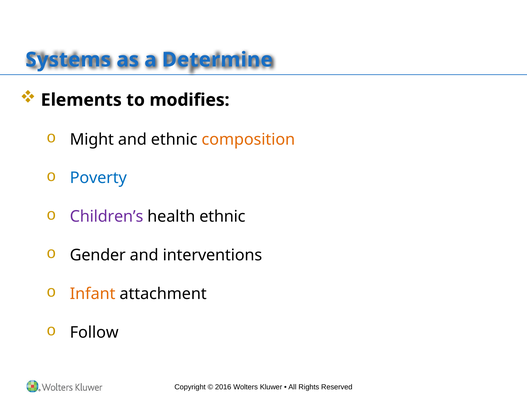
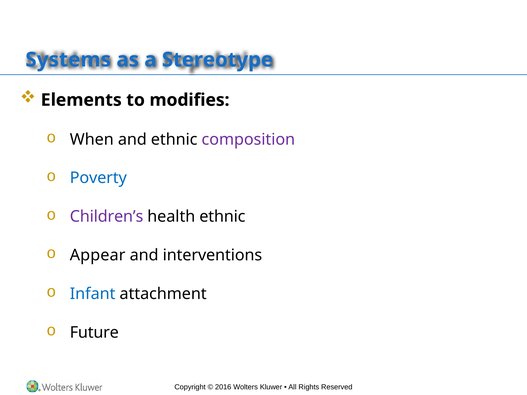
Determine: Determine -> Stereotype
Might: Might -> When
composition colour: orange -> purple
Gender: Gender -> Appear
Infant colour: orange -> blue
Follow: Follow -> Future
